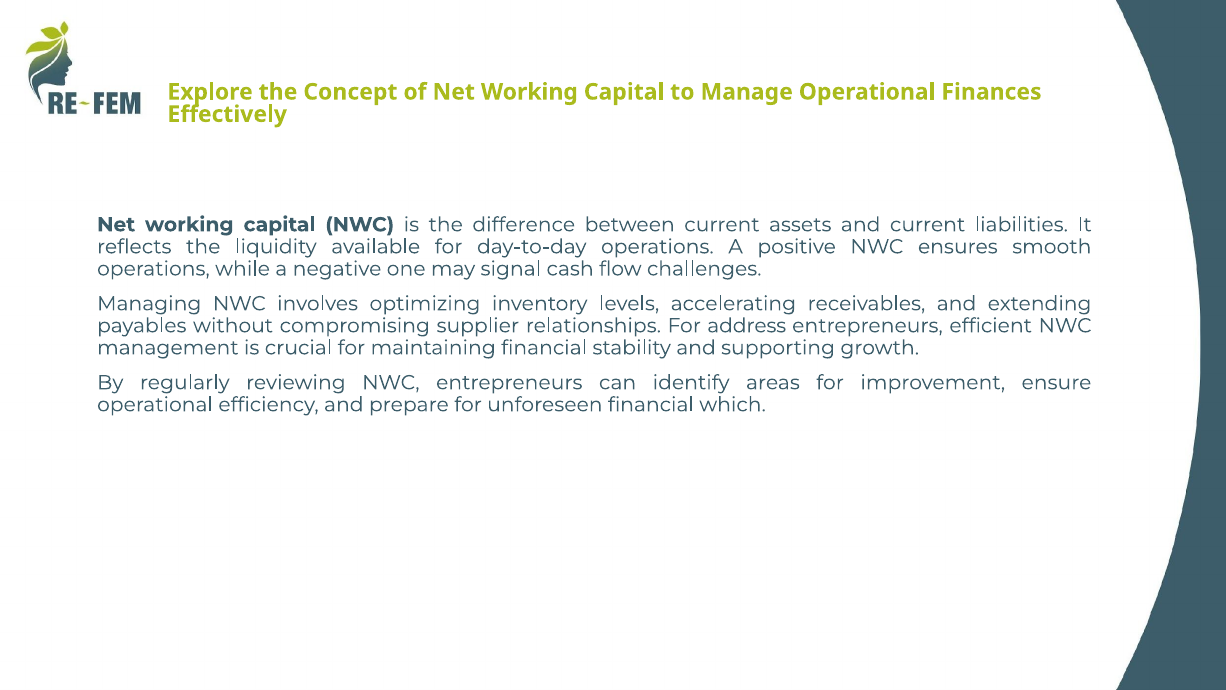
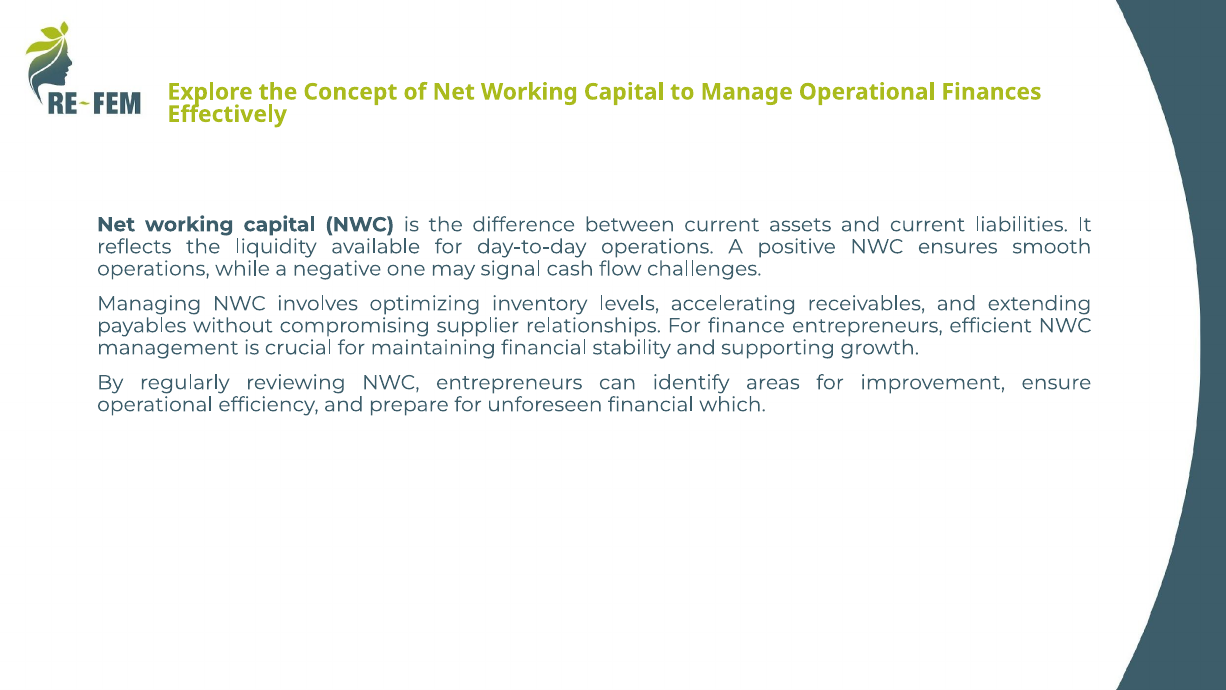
address: address -> finance
